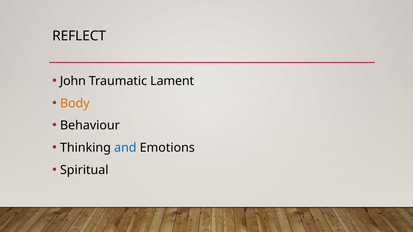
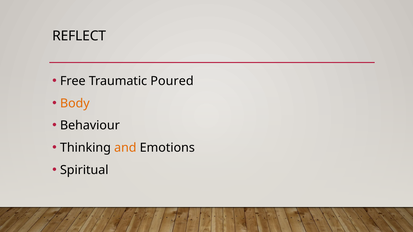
John: John -> Free
Lament: Lament -> Poured
and colour: blue -> orange
